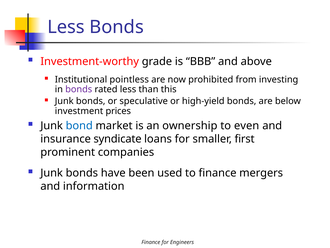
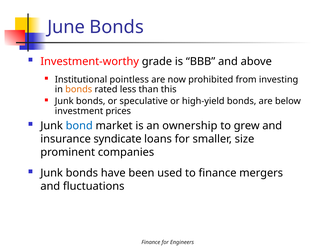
Less at (66, 27): Less -> June
bonds at (79, 89) colour: purple -> orange
even: even -> grew
first: first -> size
information: information -> fluctuations
